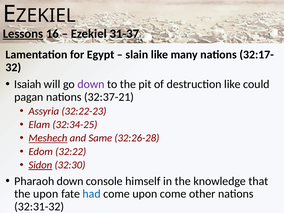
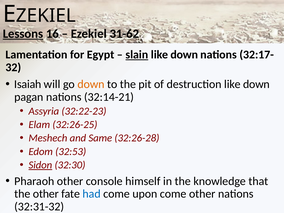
31-37: 31-37 -> 31-62
slain underline: none -> present
many at (184, 55): many -> down
down at (91, 84) colour: purple -> orange
destruction like could: could -> down
32:37-21: 32:37-21 -> 32:14-21
32:34-25: 32:34-25 -> 32:26-25
Meshech underline: present -> none
32:22: 32:22 -> 32:53
Pharaoh down: down -> other
the upon: upon -> other
